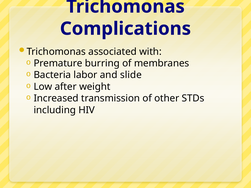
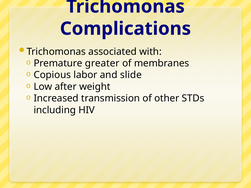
burring: burring -> greater
Bacteria: Bacteria -> Copious
